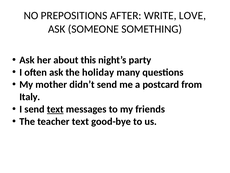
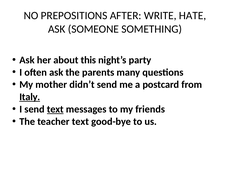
LOVE: LOVE -> HATE
holiday: holiday -> parents
Italy underline: none -> present
